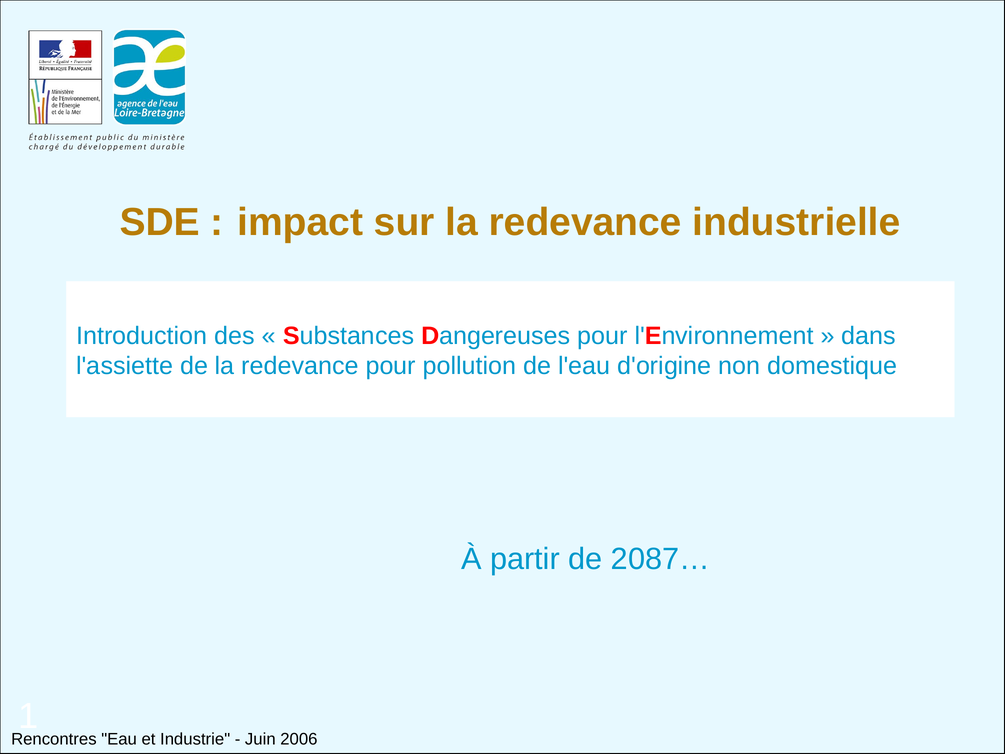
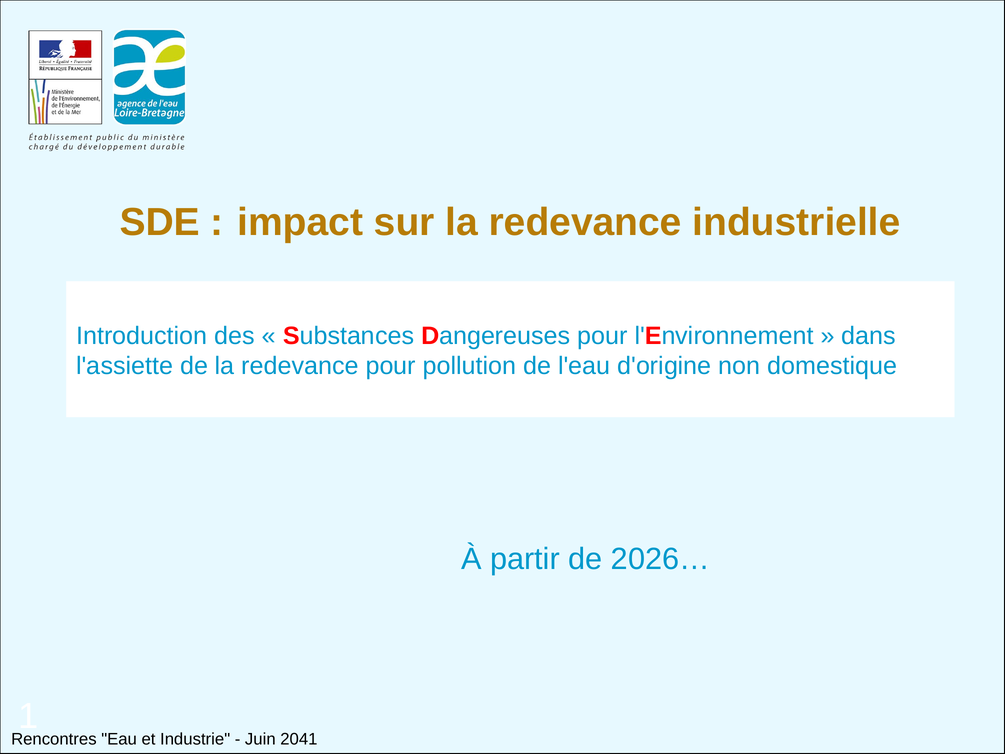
2087…: 2087… -> 2026…
2006: 2006 -> 2041
